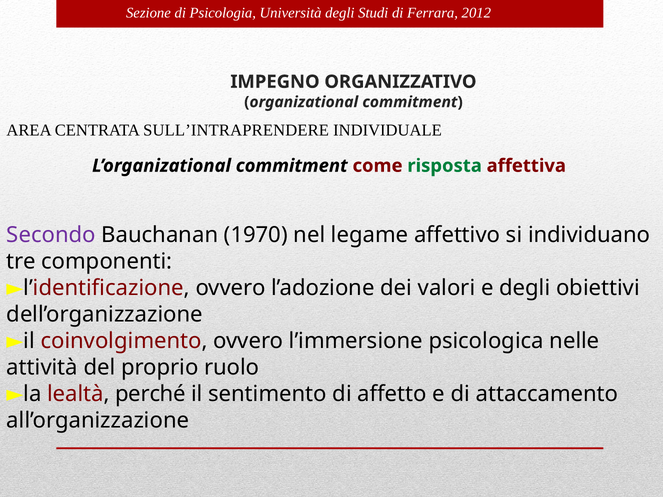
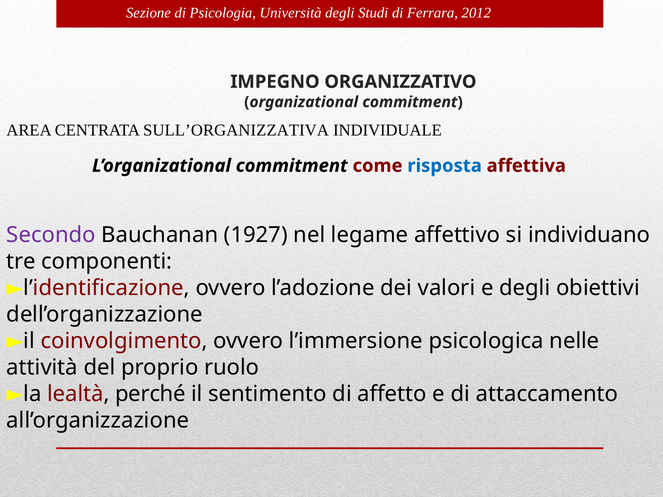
SULL’INTRAPRENDERE: SULL’INTRAPRENDERE -> SULL’ORGANIZZATIVA
risposta colour: green -> blue
1970: 1970 -> 1927
